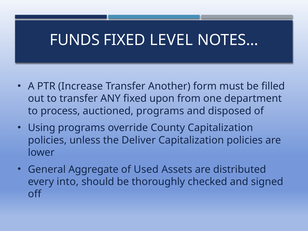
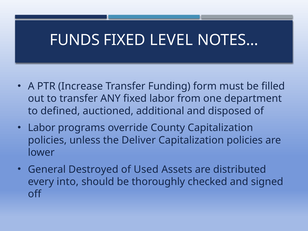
Another: Another -> Funding
fixed upon: upon -> labor
process: process -> defined
auctioned programs: programs -> additional
Using at (42, 128): Using -> Labor
Aggregate: Aggregate -> Destroyed
